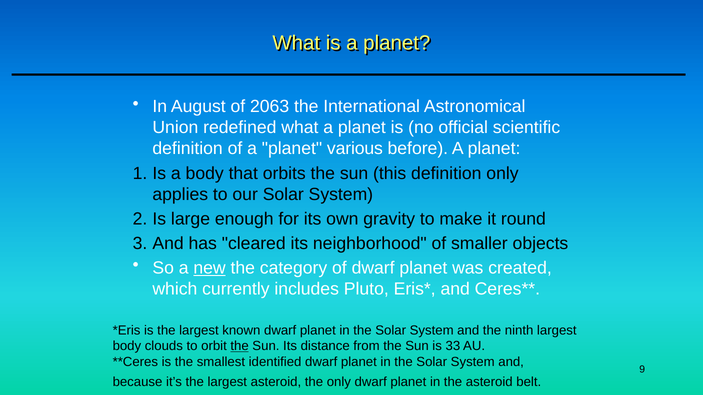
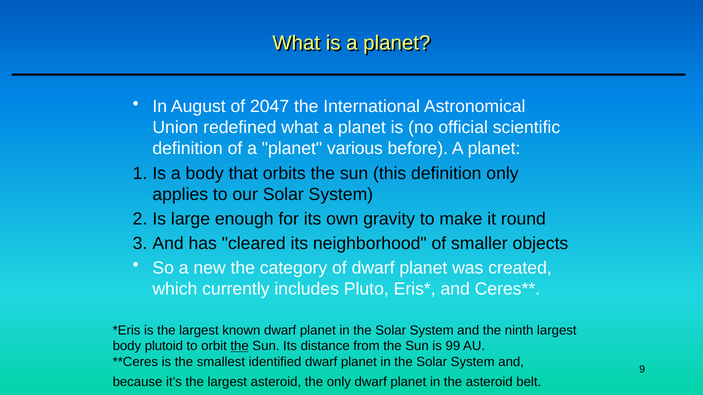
2063: 2063 -> 2047
new underline: present -> none
clouds: clouds -> plutoid
33: 33 -> 99
